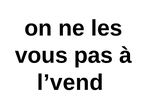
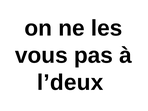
l’vend: l’vend -> l’deux
